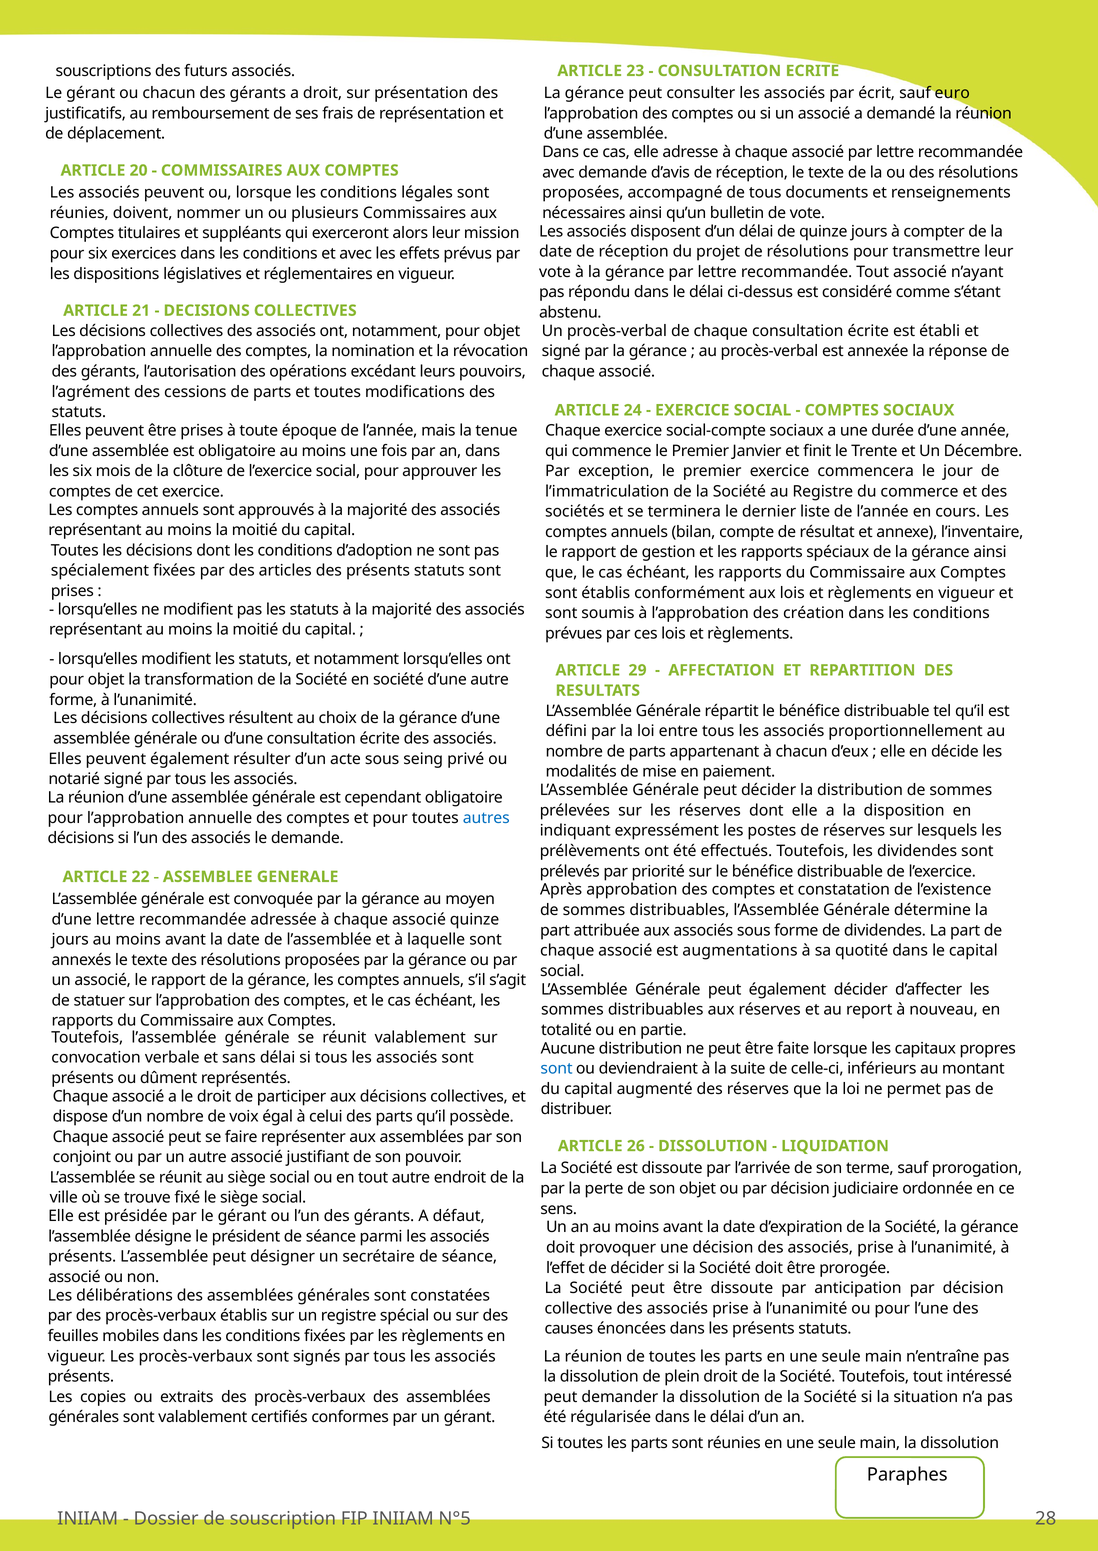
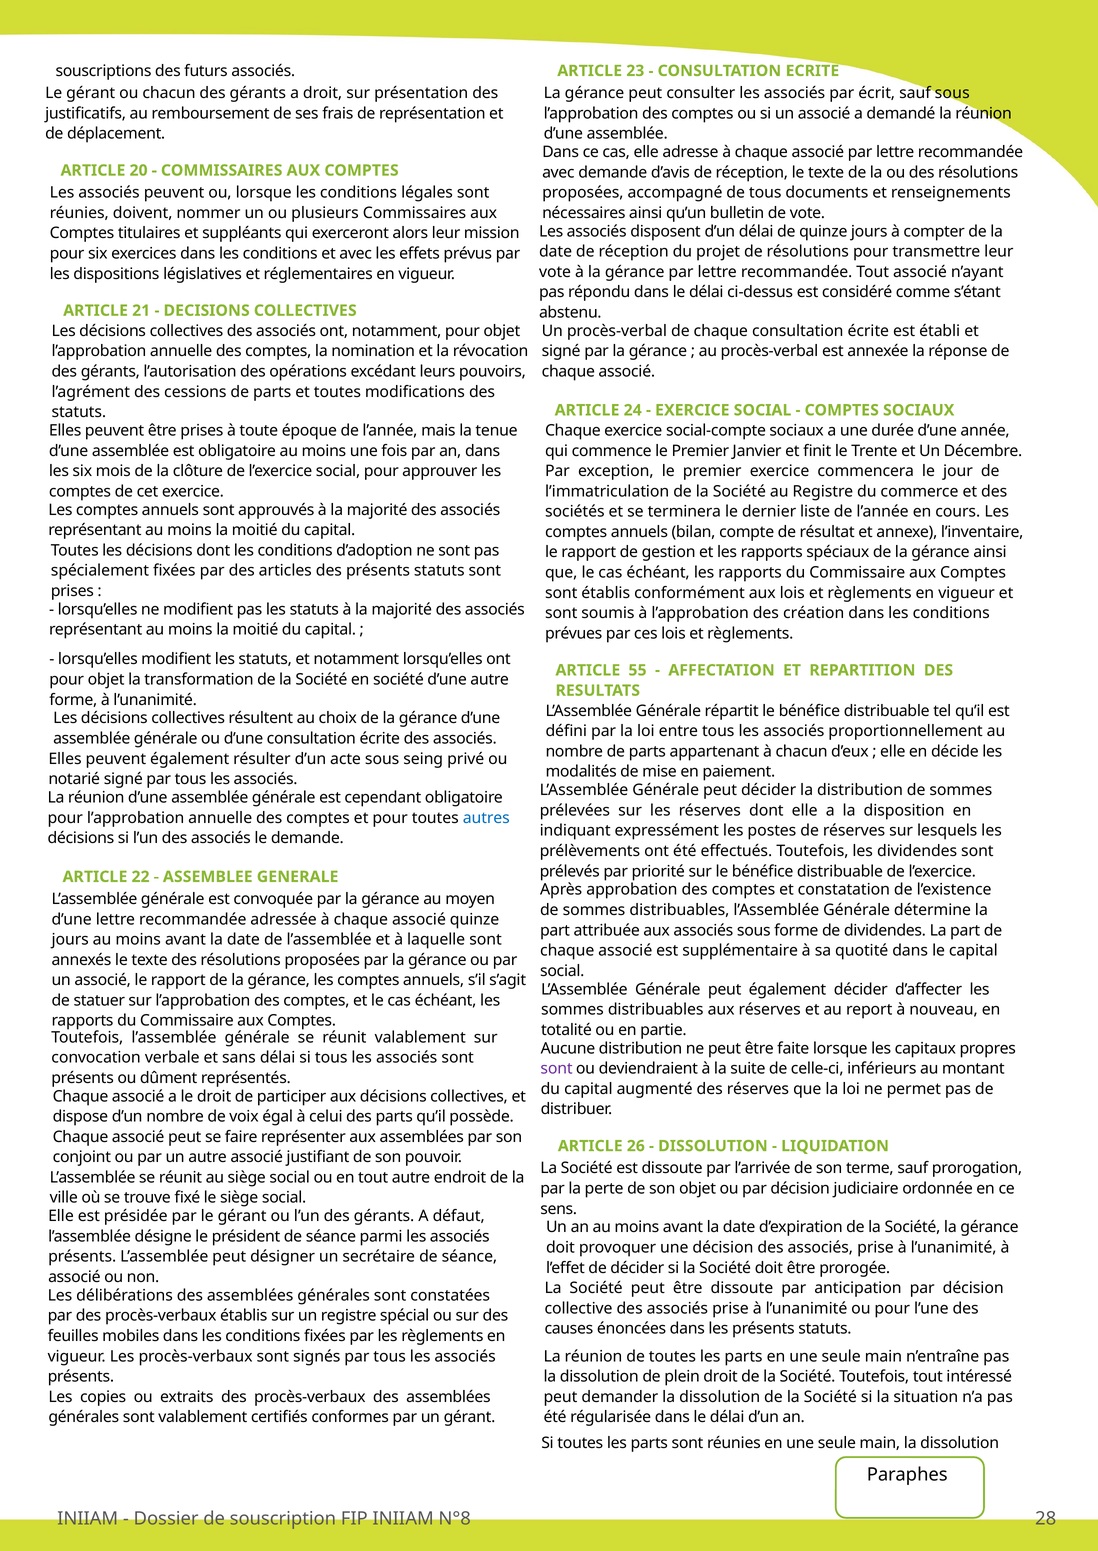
sauf euro: euro -> sous
29: 29 -> 55
augmentations: augmentations -> supplémentaire
sont at (557, 1069) colour: blue -> purple
N°5: N°5 -> N°8
